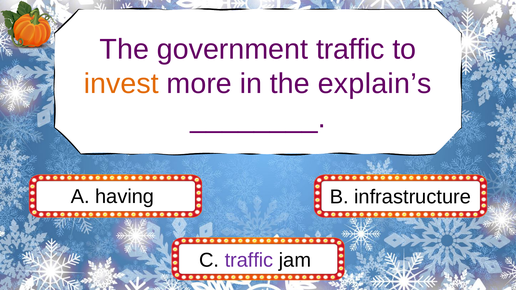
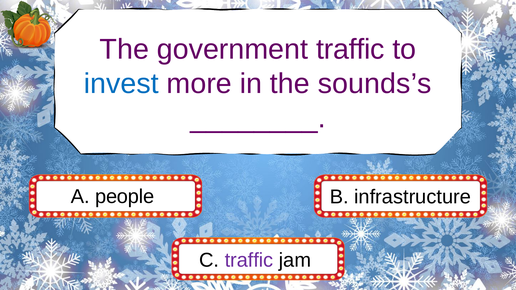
invest colour: orange -> blue
explain’s: explain’s -> sounds’s
having: having -> people
